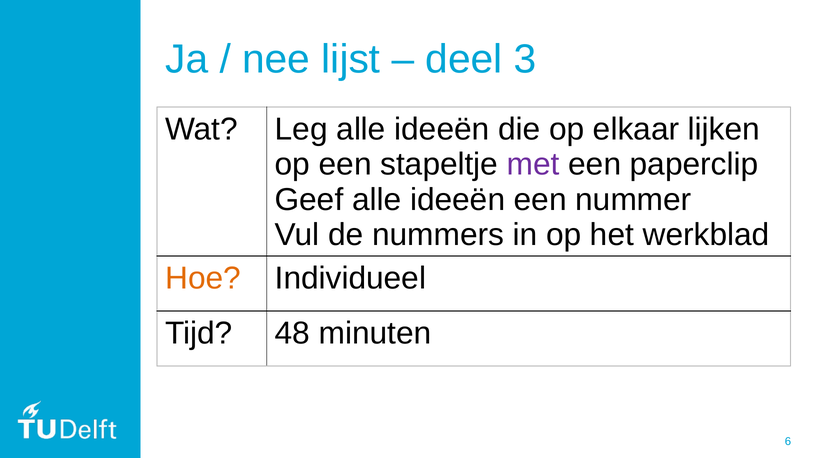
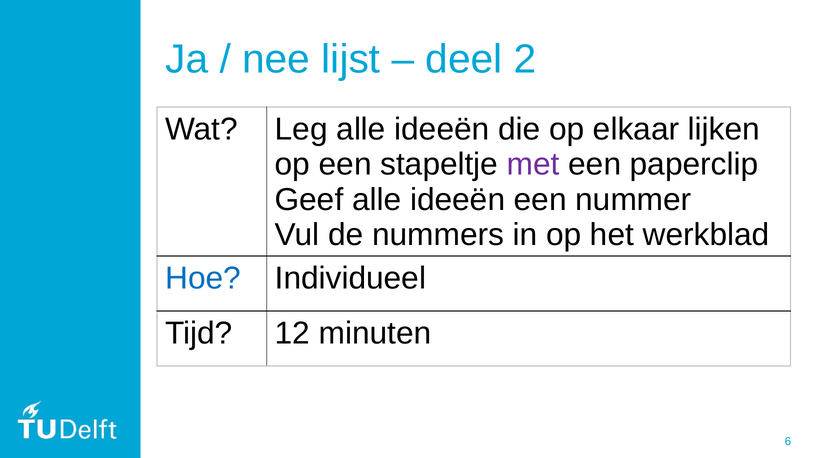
3: 3 -> 2
Hoe colour: orange -> blue
48: 48 -> 12
